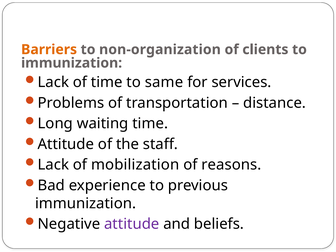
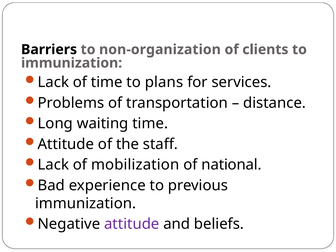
Barriers colour: orange -> black
same: same -> plans
reasons: reasons -> national
